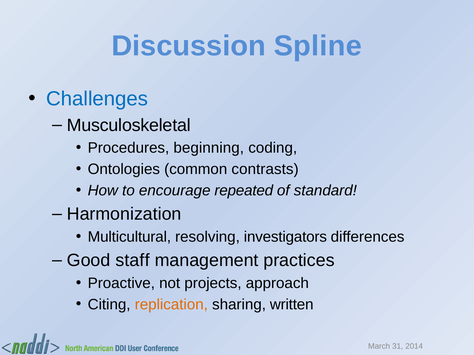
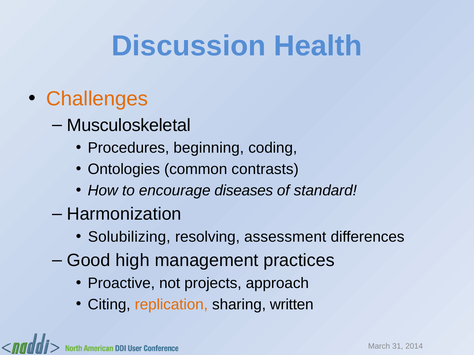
Spline: Spline -> Health
Challenges colour: blue -> orange
repeated: repeated -> diseases
Multicultural: Multicultural -> Solubilizing
investigators: investigators -> assessment
staff: staff -> high
